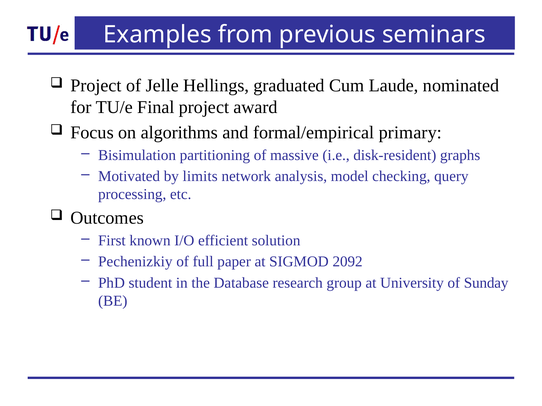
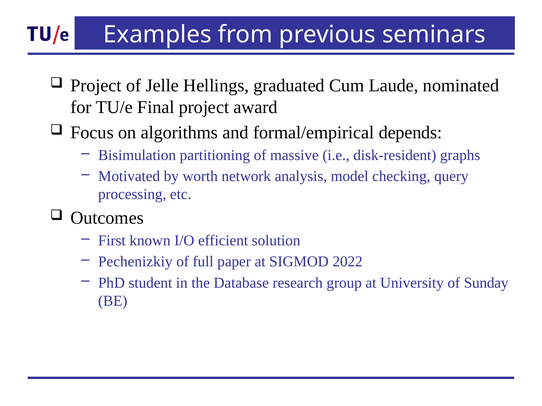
primary: primary -> depends
limits: limits -> worth
2092: 2092 -> 2022
